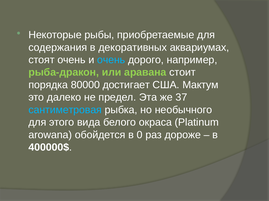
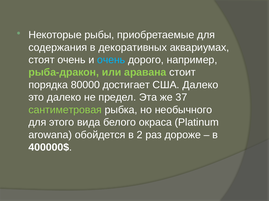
США Мактум: Мактум -> Далеко
сантиметровая colour: light blue -> light green
0: 0 -> 2
